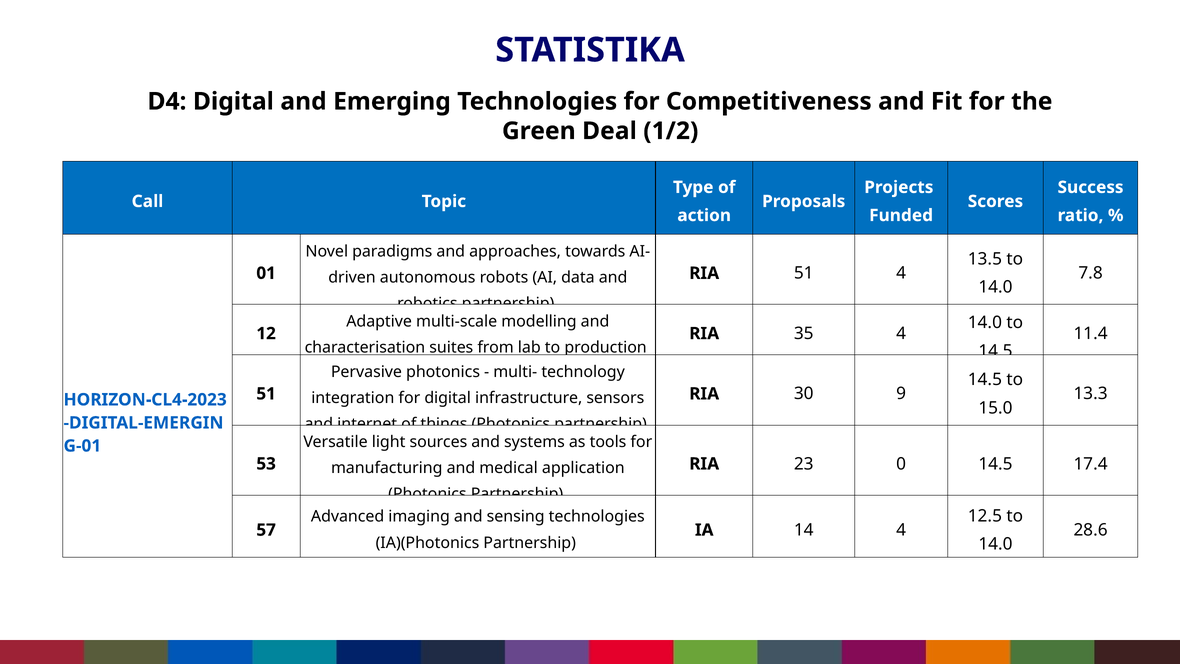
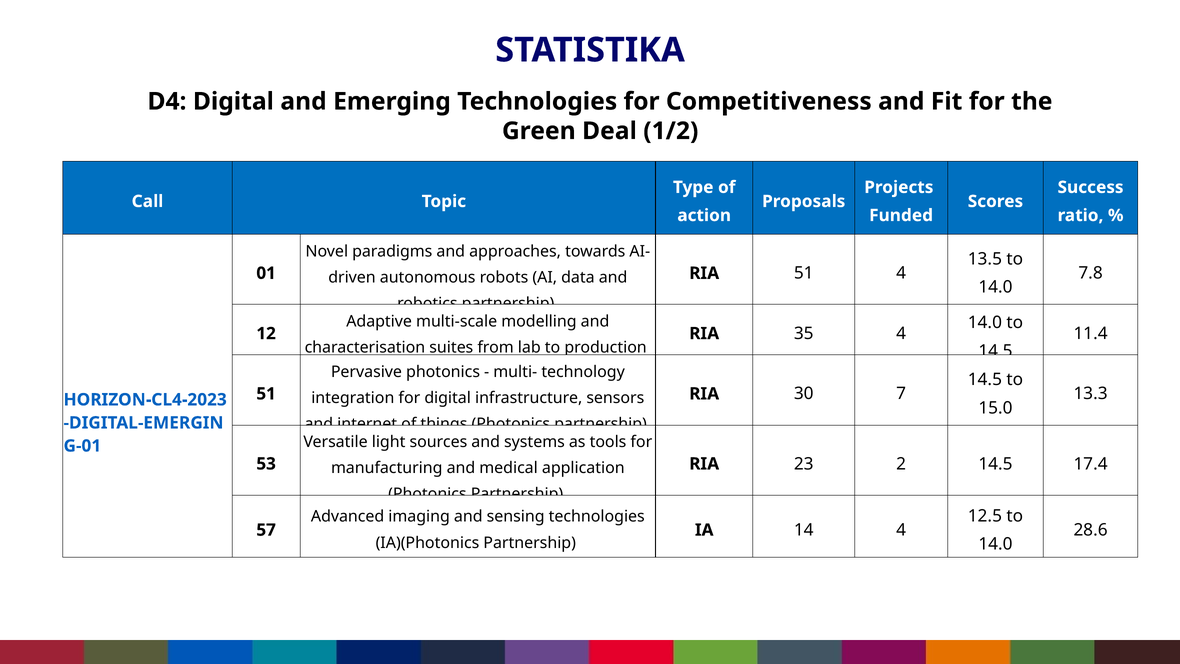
9: 9 -> 7
0: 0 -> 2
